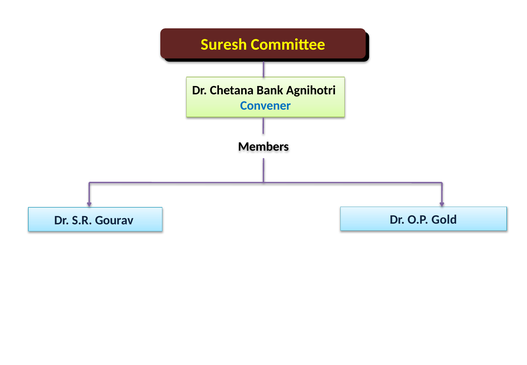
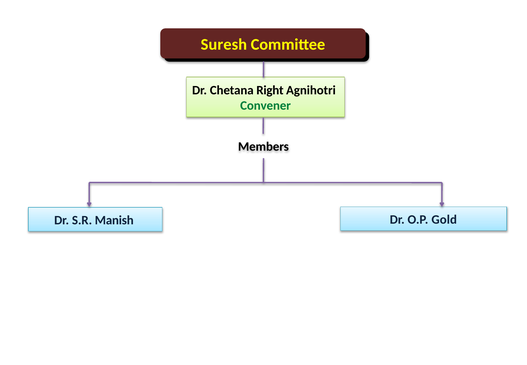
Bank: Bank -> Right
Convener colour: blue -> green
Gourav: Gourav -> Manish
